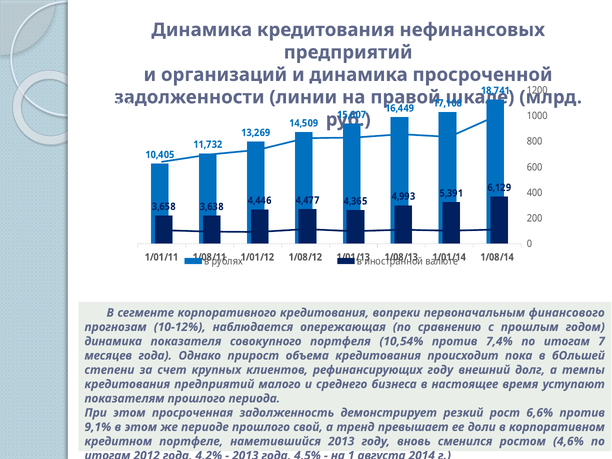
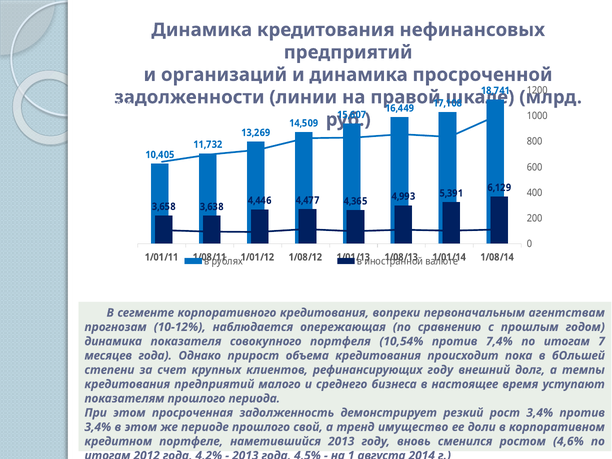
финансового: финансового -> агентствам
рост 6,6%: 6,6% -> 3,4%
9,1% at (98, 427): 9,1% -> 3,4%
превышает: превышает -> имущество
